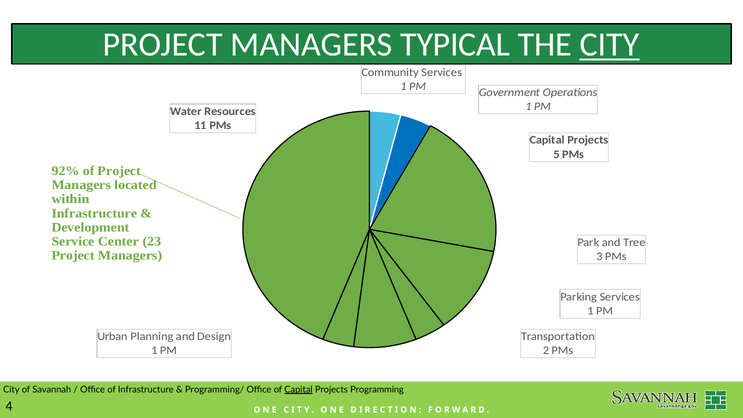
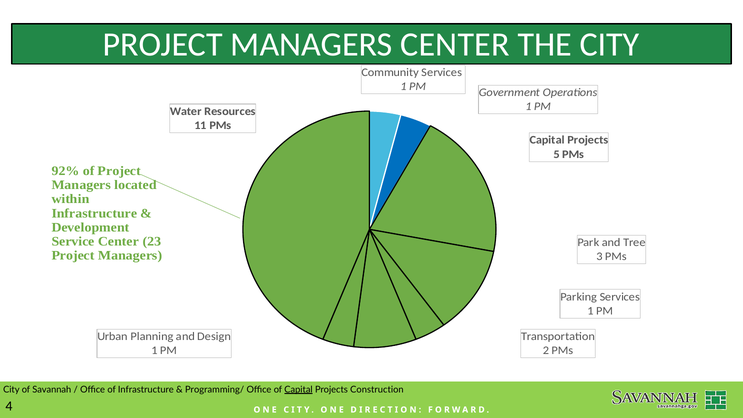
MANAGERS TYPICAL: TYPICAL -> CENTER
CITY at (610, 45) underline: present -> none
Programming: Programming -> Construction
